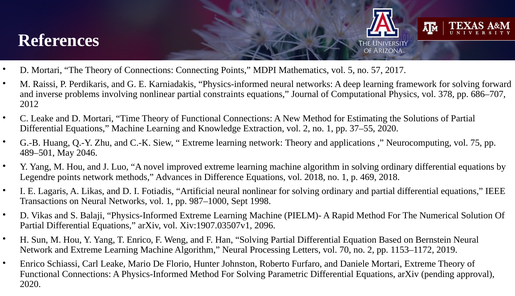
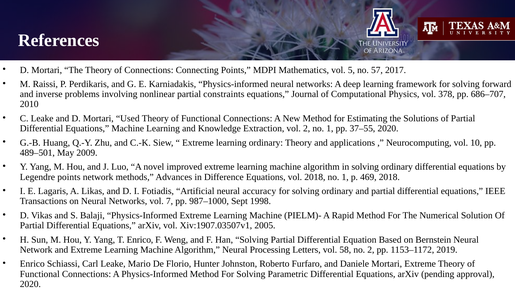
2012: 2012 -> 2010
Time: Time -> Used
learning network: network -> ordinary
75: 75 -> 10
2046: 2046 -> 2009
neural nonlinear: nonlinear -> accuracy
vol 1: 1 -> 7
2096: 2096 -> 2005
70: 70 -> 58
